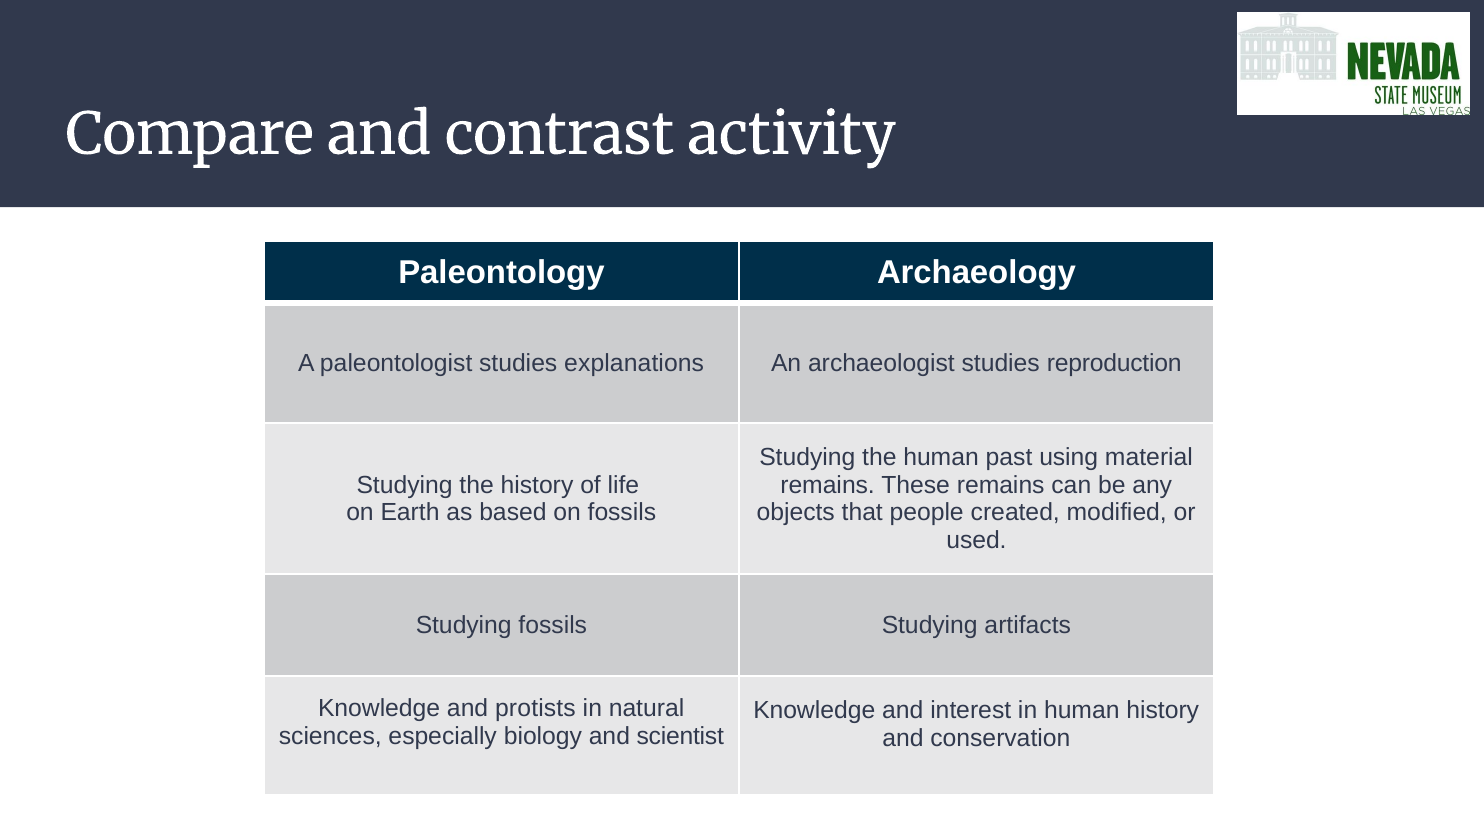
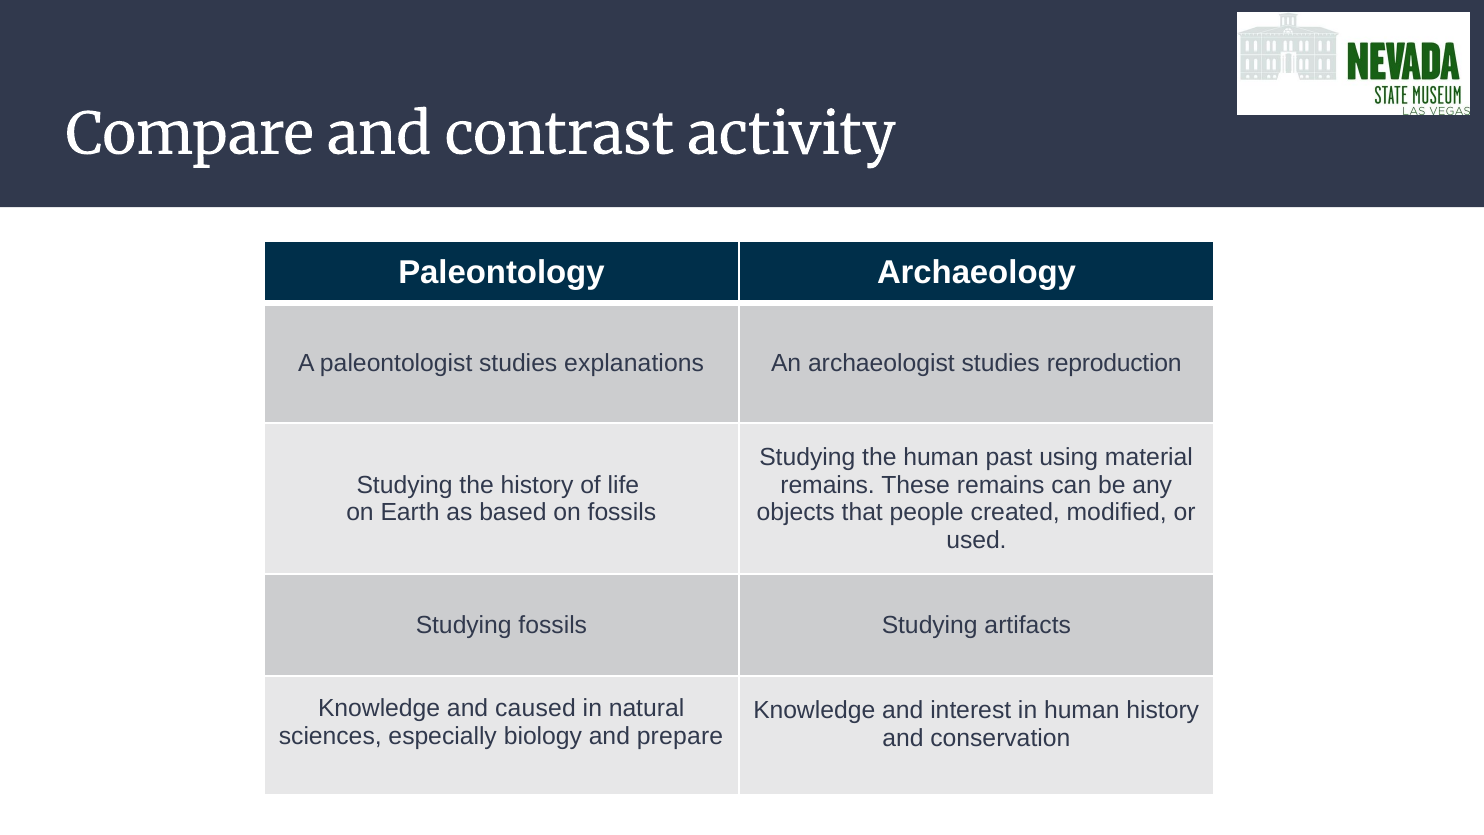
protists: protists -> caused
scientist: scientist -> prepare
